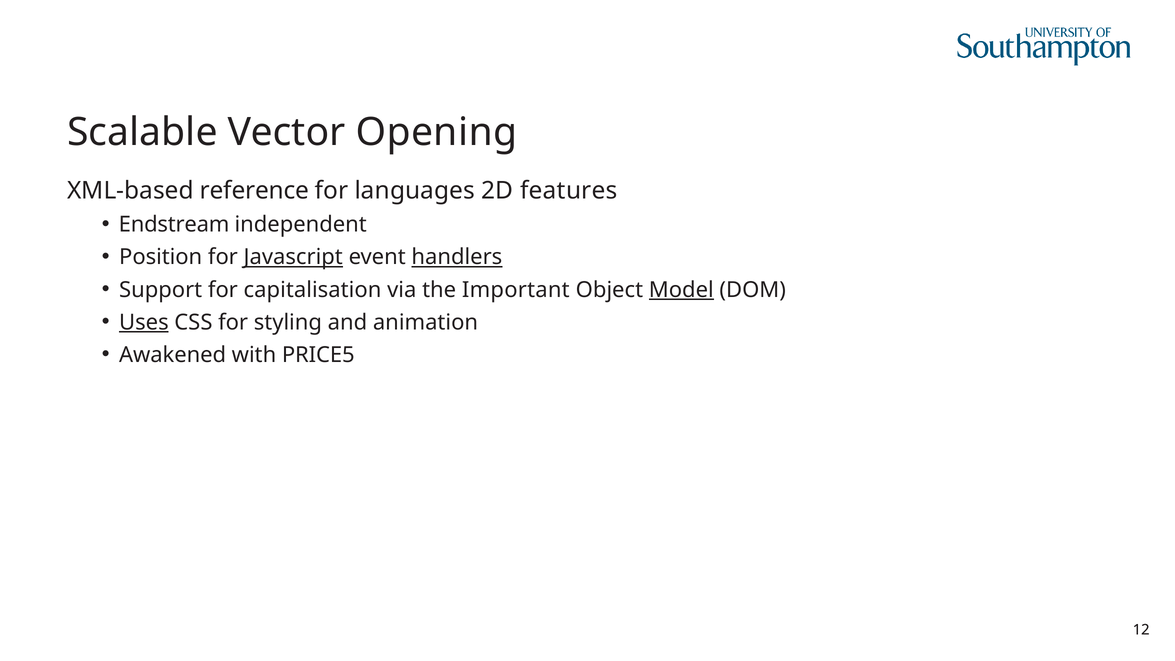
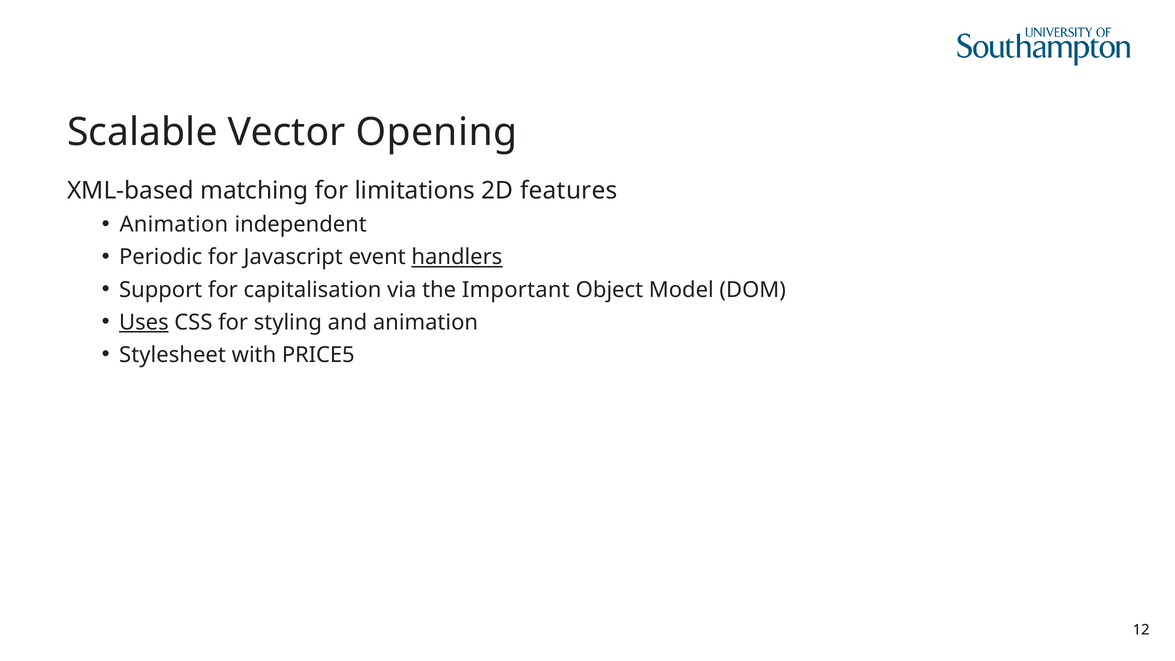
reference: reference -> matching
languages: languages -> limitations
Endstream at (174, 225): Endstream -> Animation
Position: Position -> Periodic
Javascript underline: present -> none
Model underline: present -> none
Awakened: Awakened -> Stylesheet
